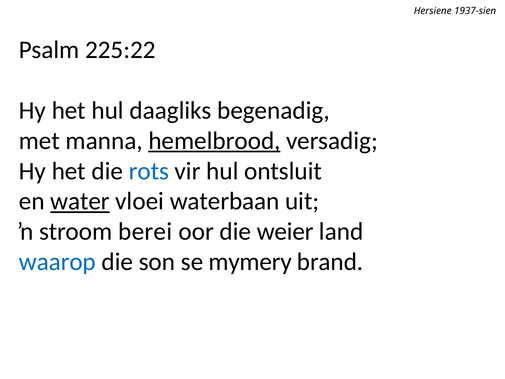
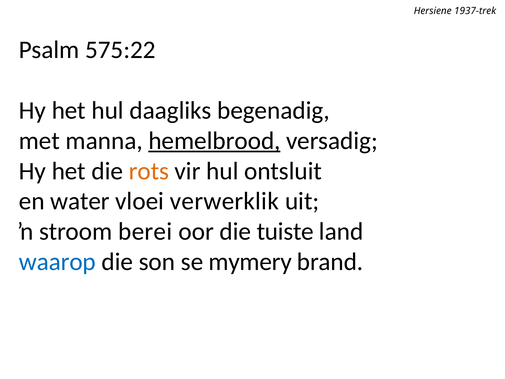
1937-sien: 1937-sien -> 1937-trek
225:22: 225:22 -> 575:22
rots colour: blue -> orange
water underline: present -> none
waterbaan: waterbaan -> verwerklik
weier: weier -> tuiste
